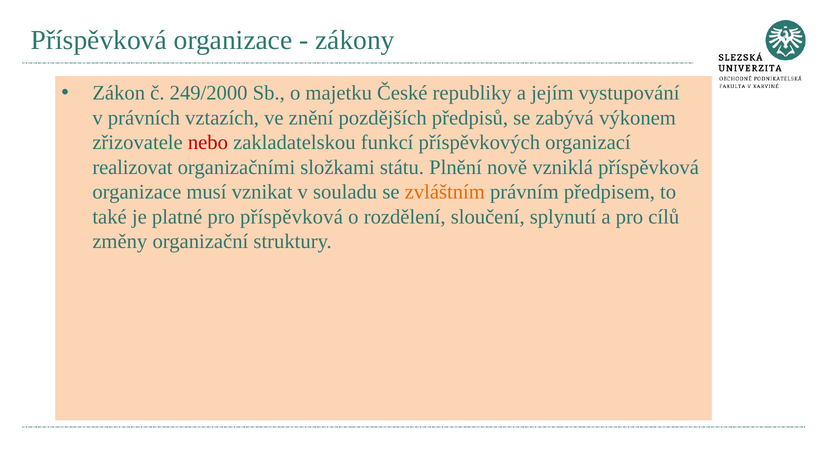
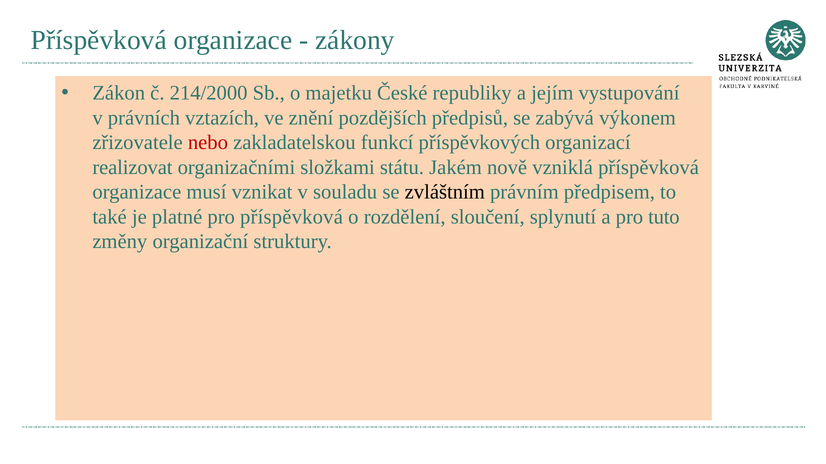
249/2000: 249/2000 -> 214/2000
Plnění: Plnění -> Jakém
zvláštním colour: orange -> black
cílů: cílů -> tuto
